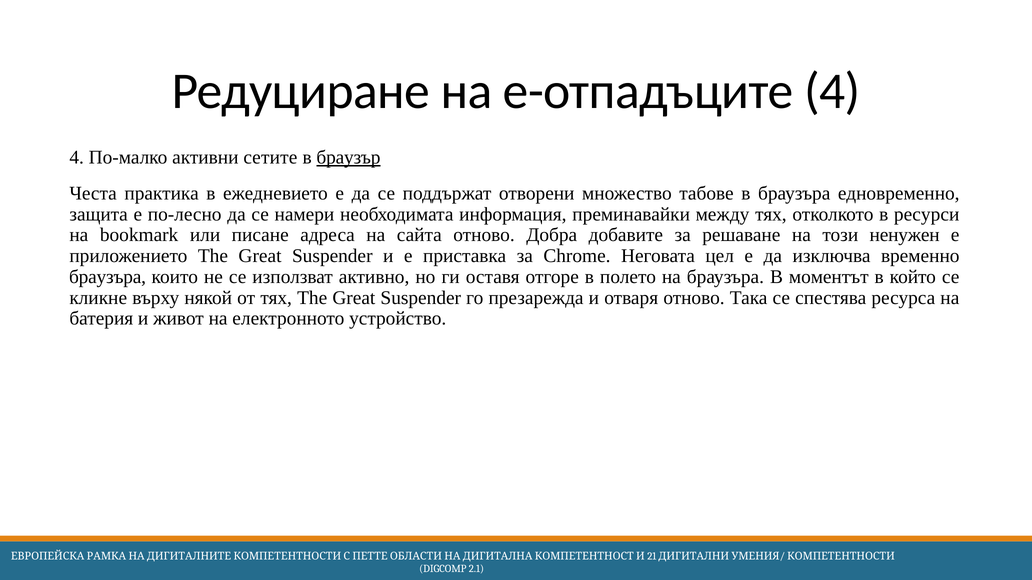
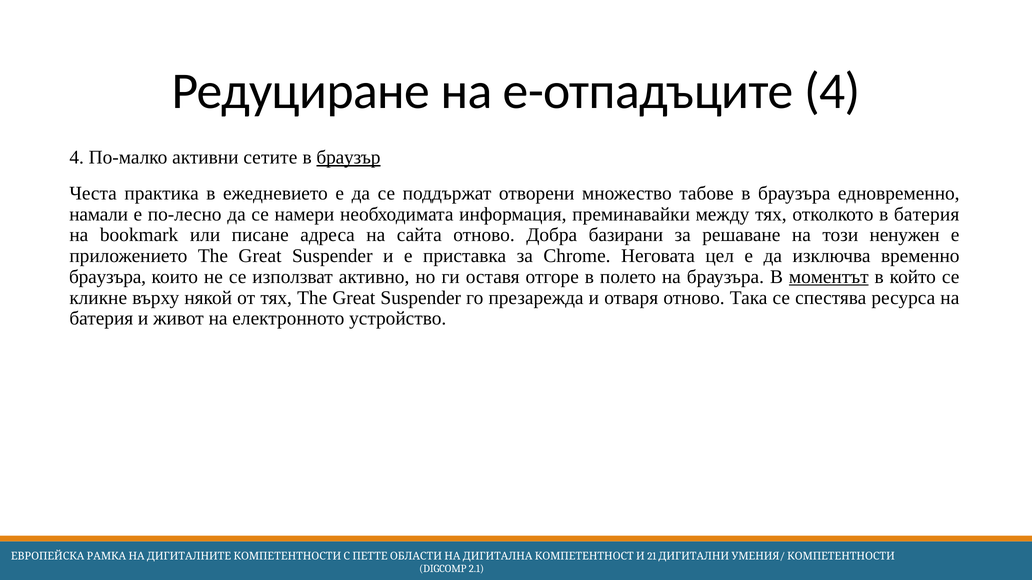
защита: защита -> намали
в ресурси: ресурси -> батерия
добавите: добавите -> базирани
моментът underline: none -> present
